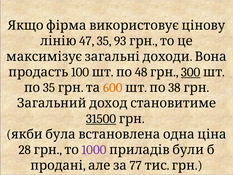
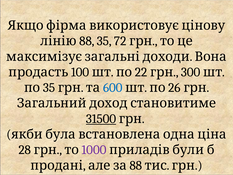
47 at (87, 41): 47 -> 88
93: 93 -> 72
48: 48 -> 22
300 underline: present -> none
600 colour: orange -> blue
38: 38 -> 26
77 at (136, 165): 77 -> 88
